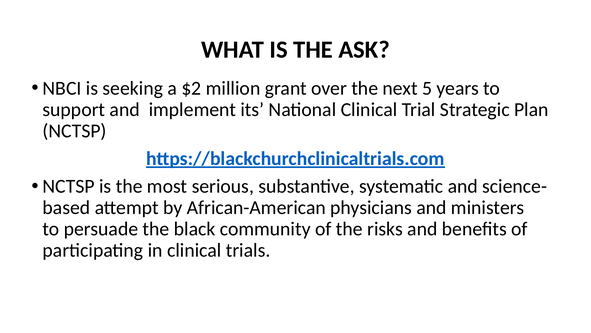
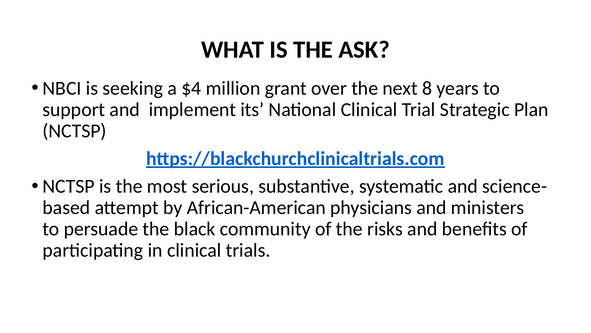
$2: $2 -> $4
5: 5 -> 8
